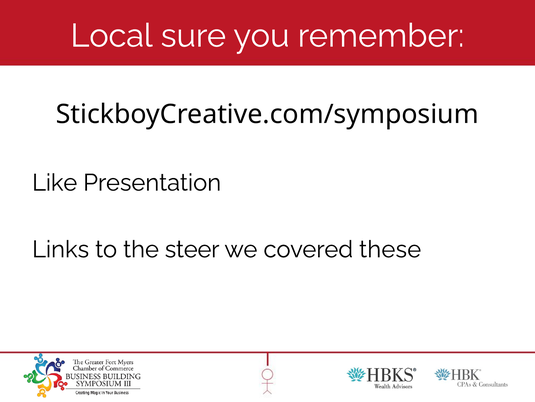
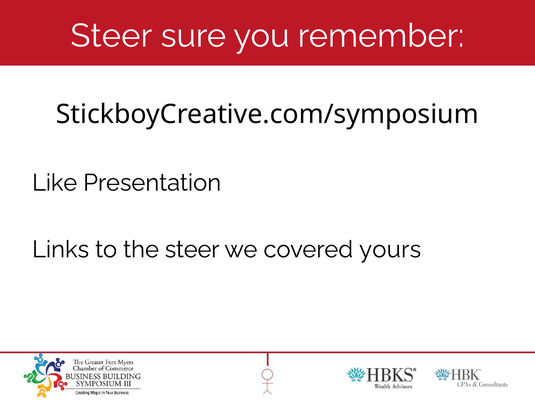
Local at (112, 36): Local -> Steer
these: these -> yours
